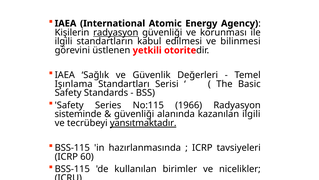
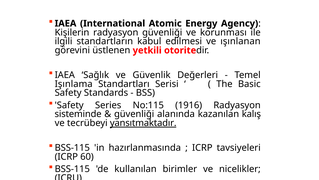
radyasyon at (116, 32) underline: present -> none
bilinmesi: bilinmesi -> ışınlanan
1966: 1966 -> 1916
kazanılan ilgili: ilgili -> kalış
